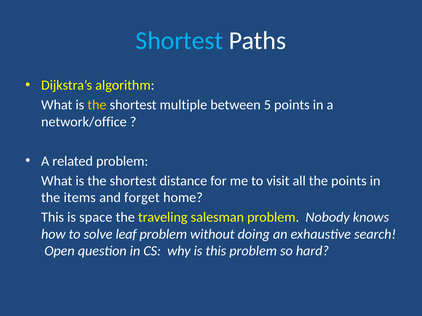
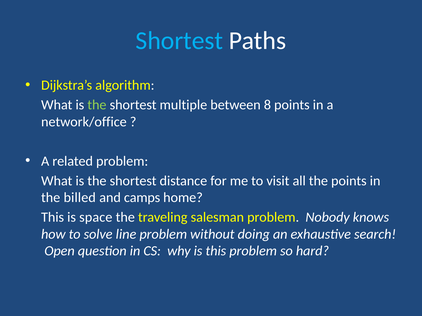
the at (97, 105) colour: yellow -> light green
5: 5 -> 8
items: items -> billed
forget: forget -> camps
leaf: leaf -> line
